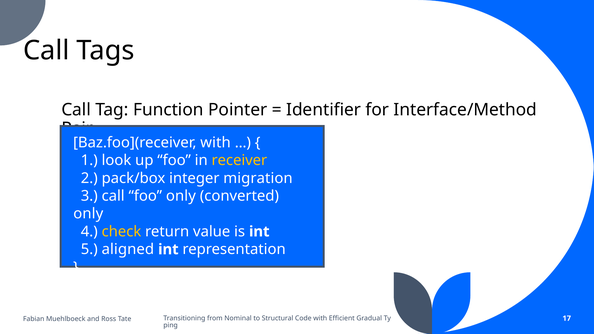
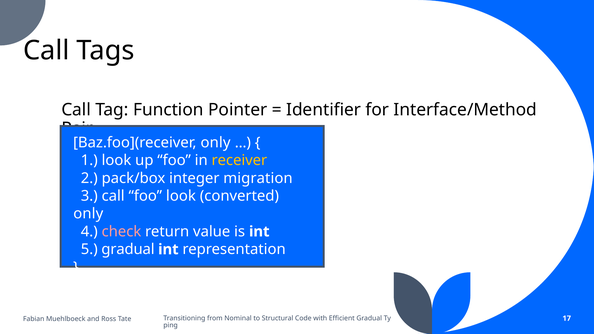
Baz.foo](receiver with: with -> only
foo only: only -> look
check colour: yellow -> pink
5 aligned: aligned -> gradual
